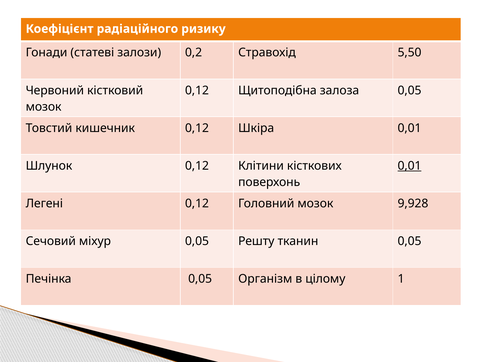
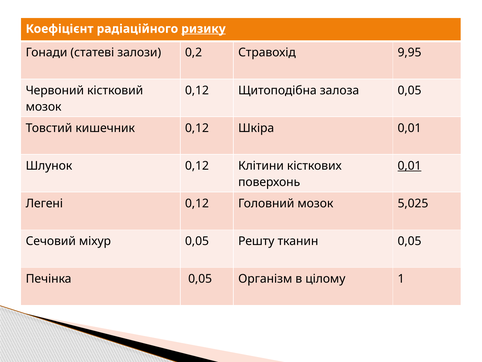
ризику underline: none -> present
5,50: 5,50 -> 9,95
9,928: 9,928 -> 5,025
